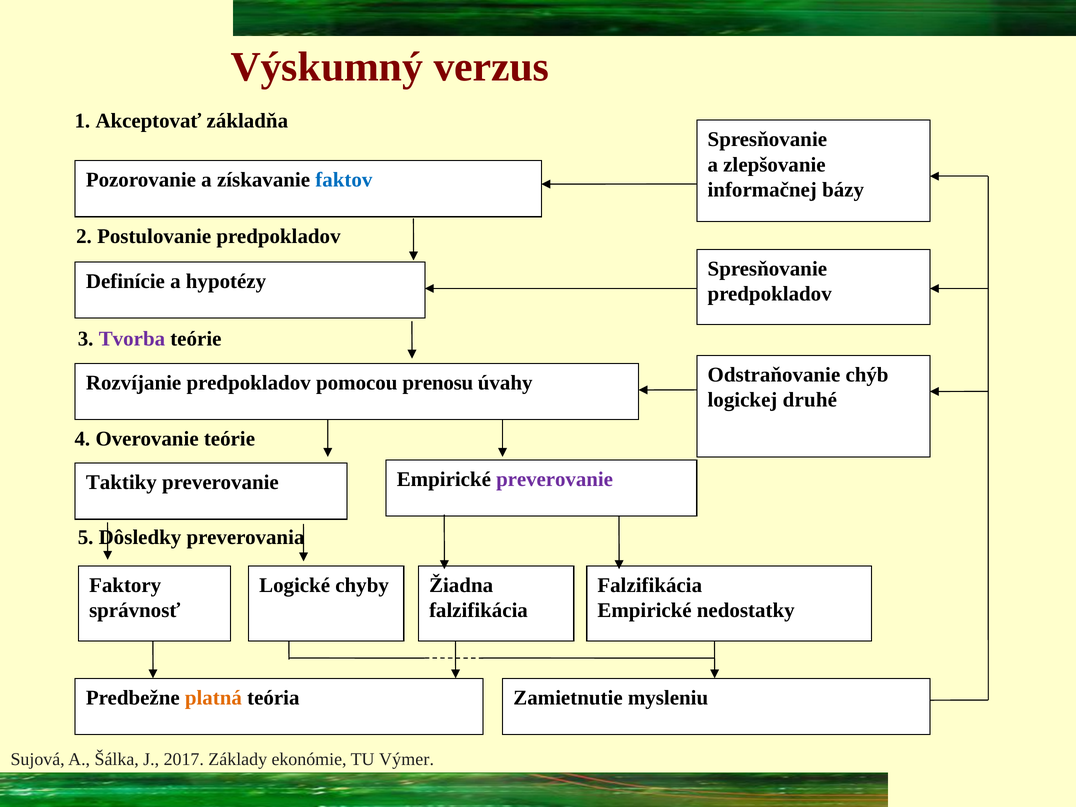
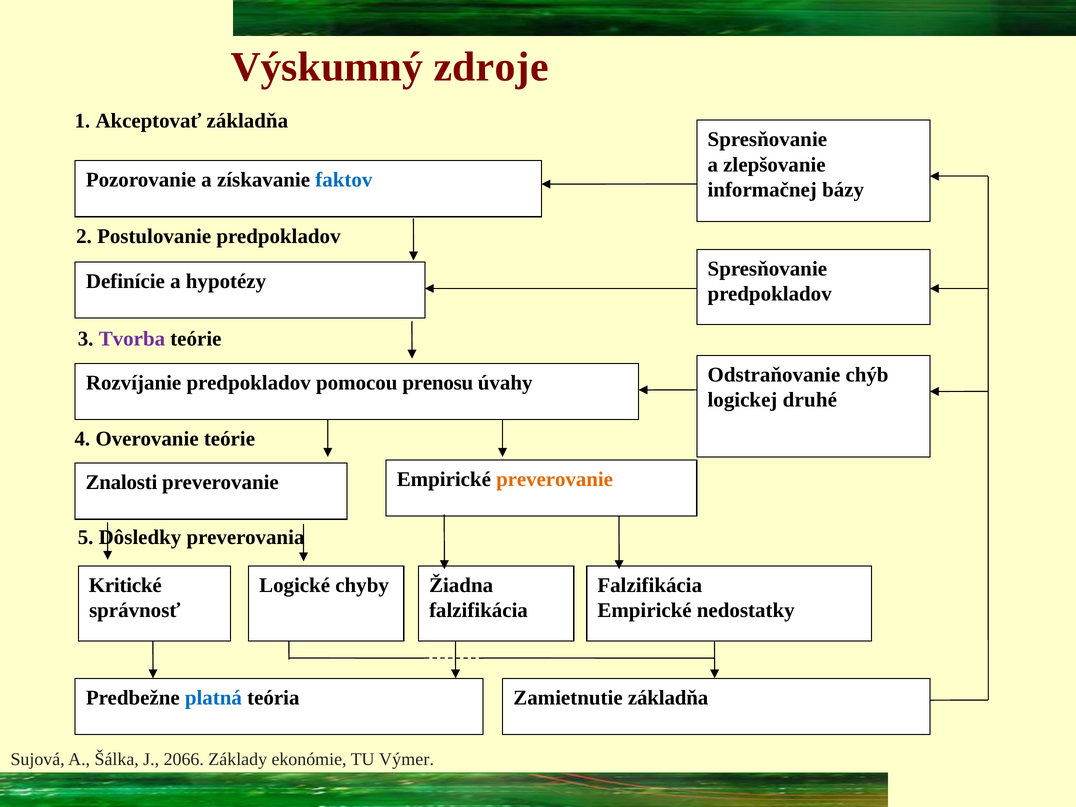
verzus: verzus -> zdroje
preverovanie at (555, 479) colour: purple -> orange
Taktiky: Taktiky -> Znalosti
Faktory: Faktory -> Kritické
platná colour: orange -> blue
Zamietnutie mysleniu: mysleniu -> základňa
2017: 2017 -> 2066
